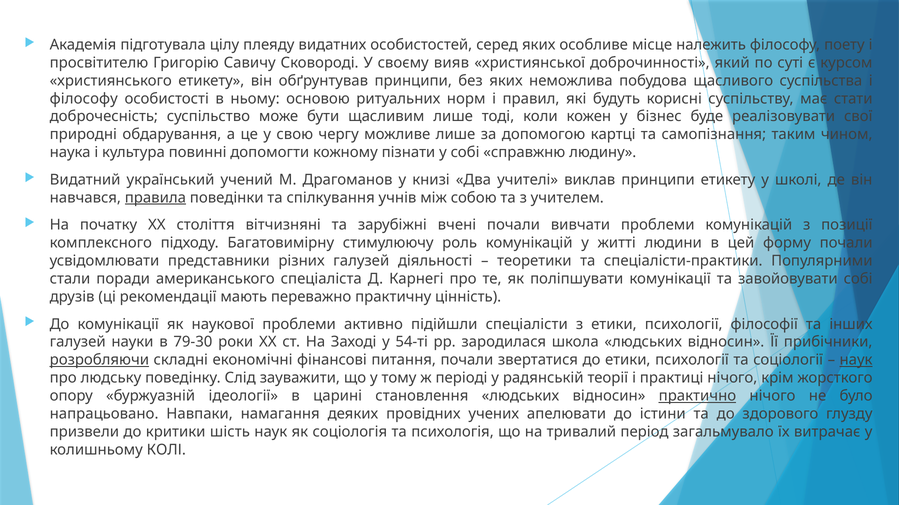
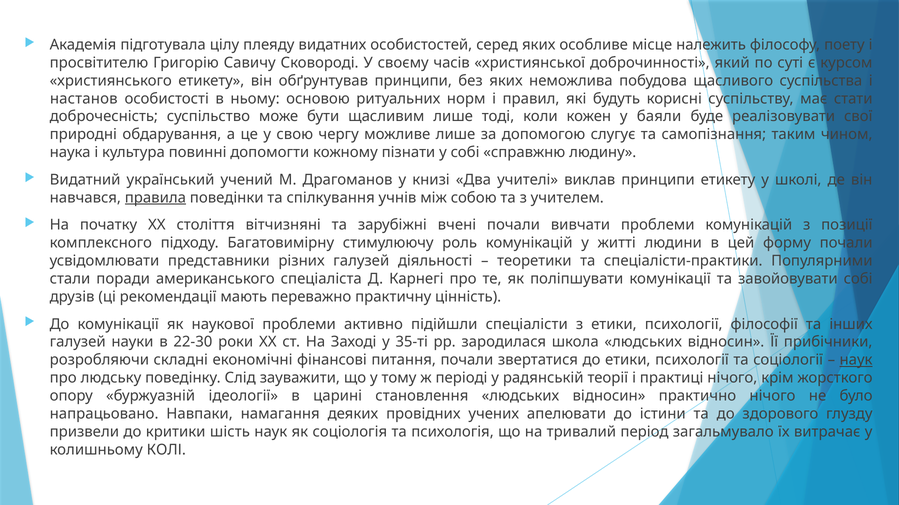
вияв: вияв -> часів
філософу at (84, 99): філософу -> настанов
бізнес: бізнес -> баяли
картці: картці -> слугує
79-30: 79-30 -> 22-30
54-ті: 54-ті -> 35-ті
розробляючи underline: present -> none
практично underline: present -> none
